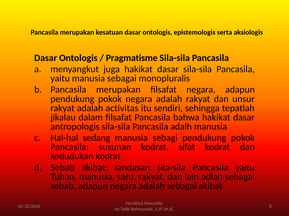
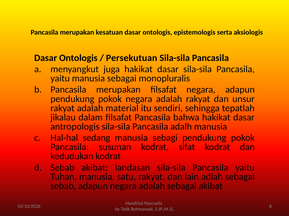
Pragmatisme: Pragmatisme -> Persekutuan
activitas: activitas -> material
